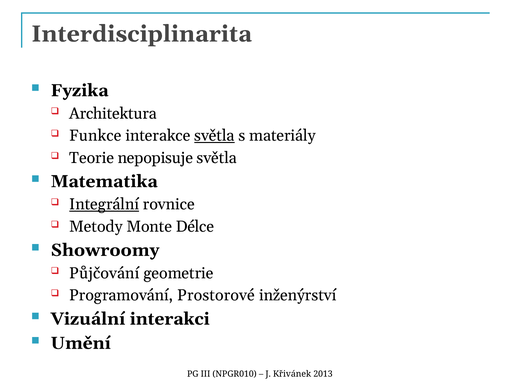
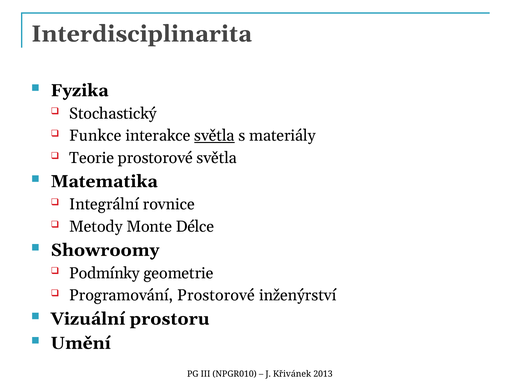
Architektura: Architektura -> Stochastický
Teorie nepopisuje: nepopisuje -> prostorové
Integrální underline: present -> none
Půjčování: Půjčování -> Podmínky
interakci: interakci -> prostoru
